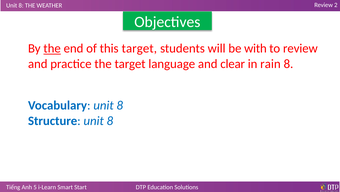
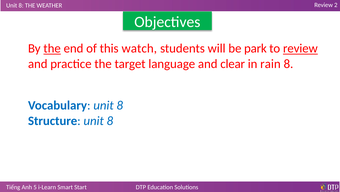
this target: target -> watch
with: with -> park
review at (300, 48) underline: none -> present
